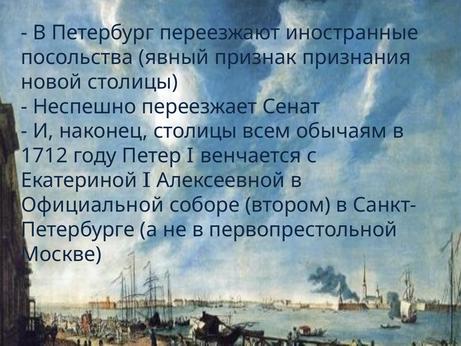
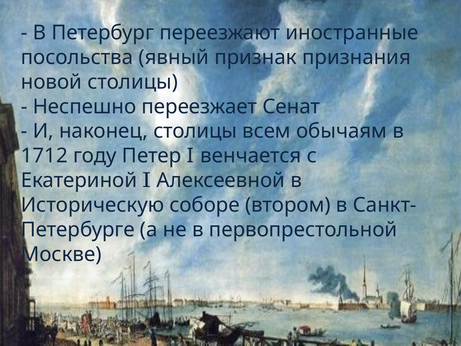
Официальной: Официальной -> Историческую
